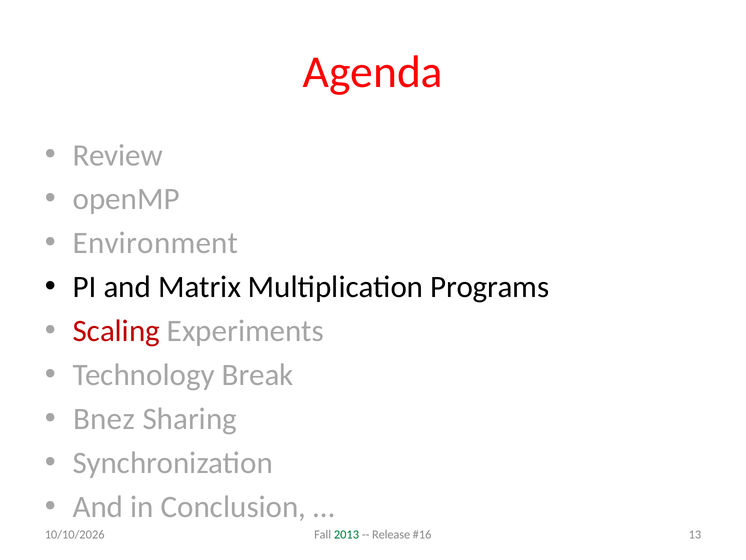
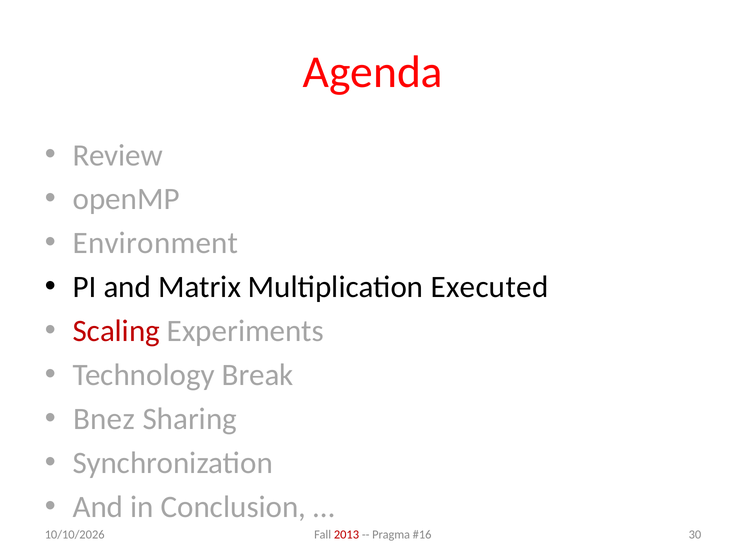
Programs: Programs -> Executed
2013 colour: green -> red
Release: Release -> Pragma
13: 13 -> 30
